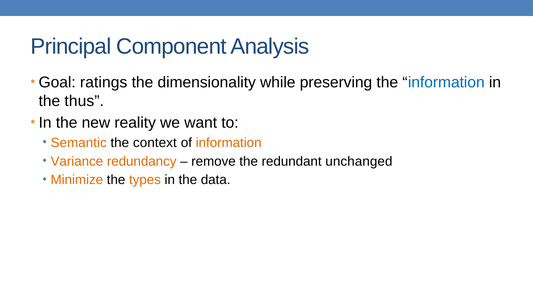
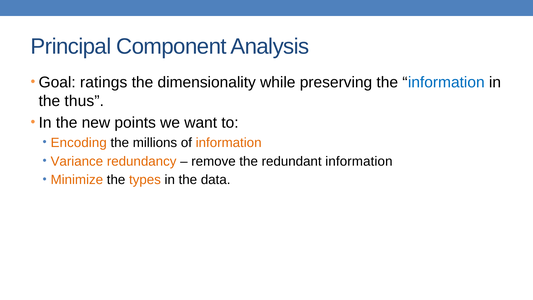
reality: reality -> points
Semantic: Semantic -> Encoding
context: context -> millions
redundant unchanged: unchanged -> information
